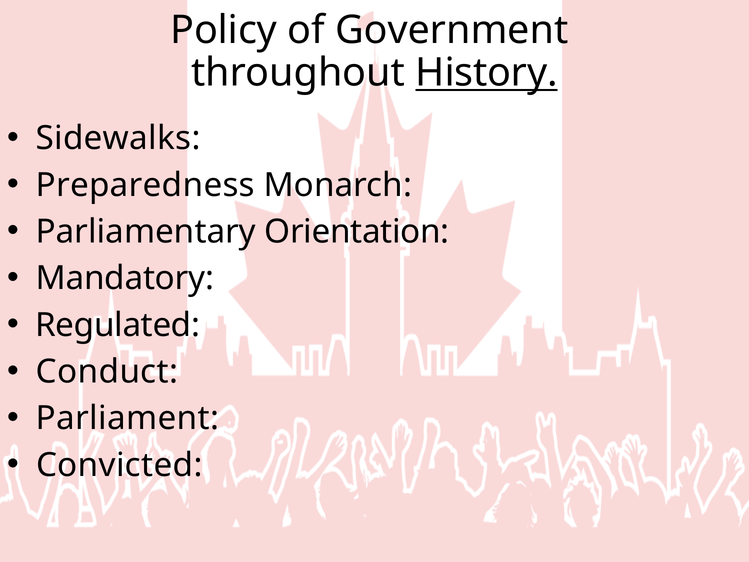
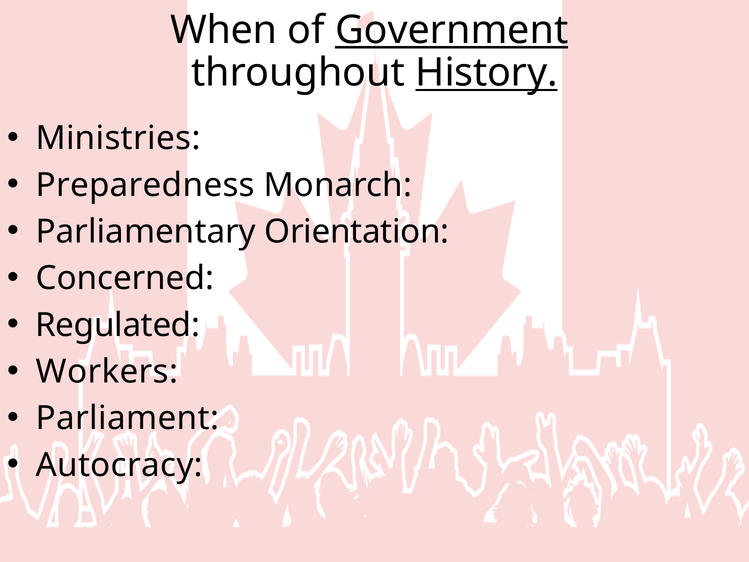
Policy: Policy -> When
Government underline: none -> present
Sidewalks: Sidewalks -> Ministries
Mandatory: Mandatory -> Concerned
Conduct: Conduct -> Workers
Convicted: Convicted -> Autocracy
